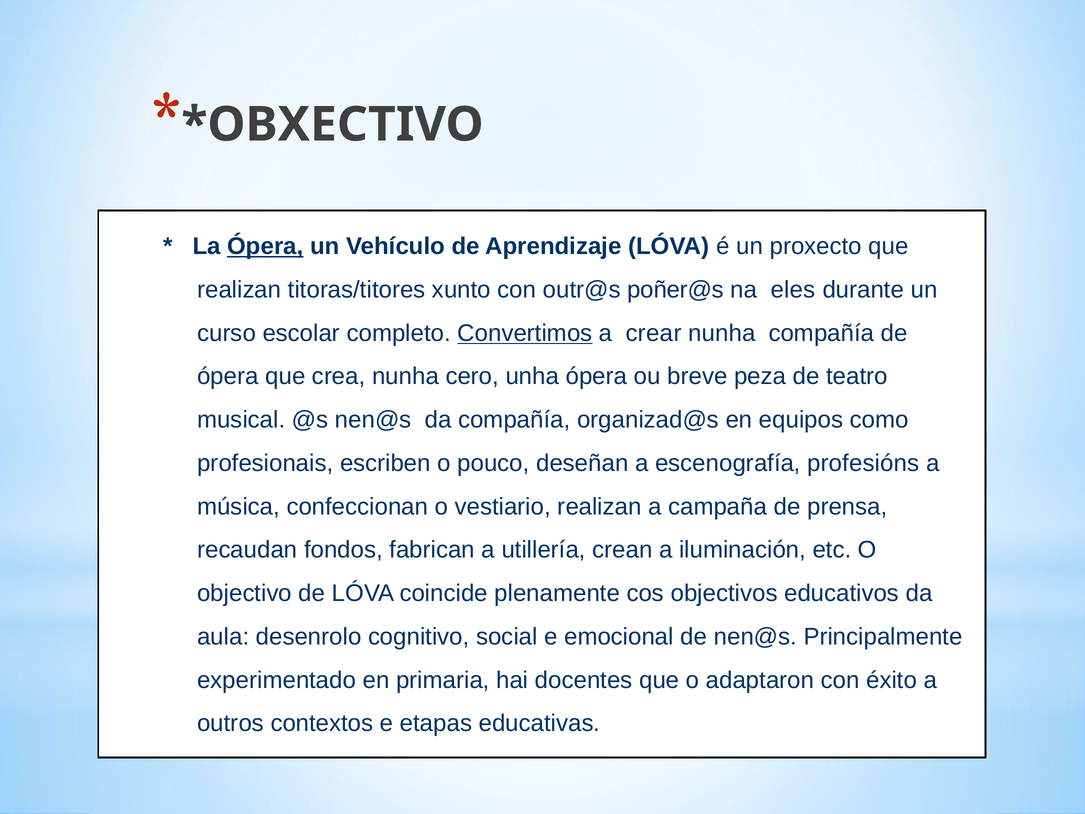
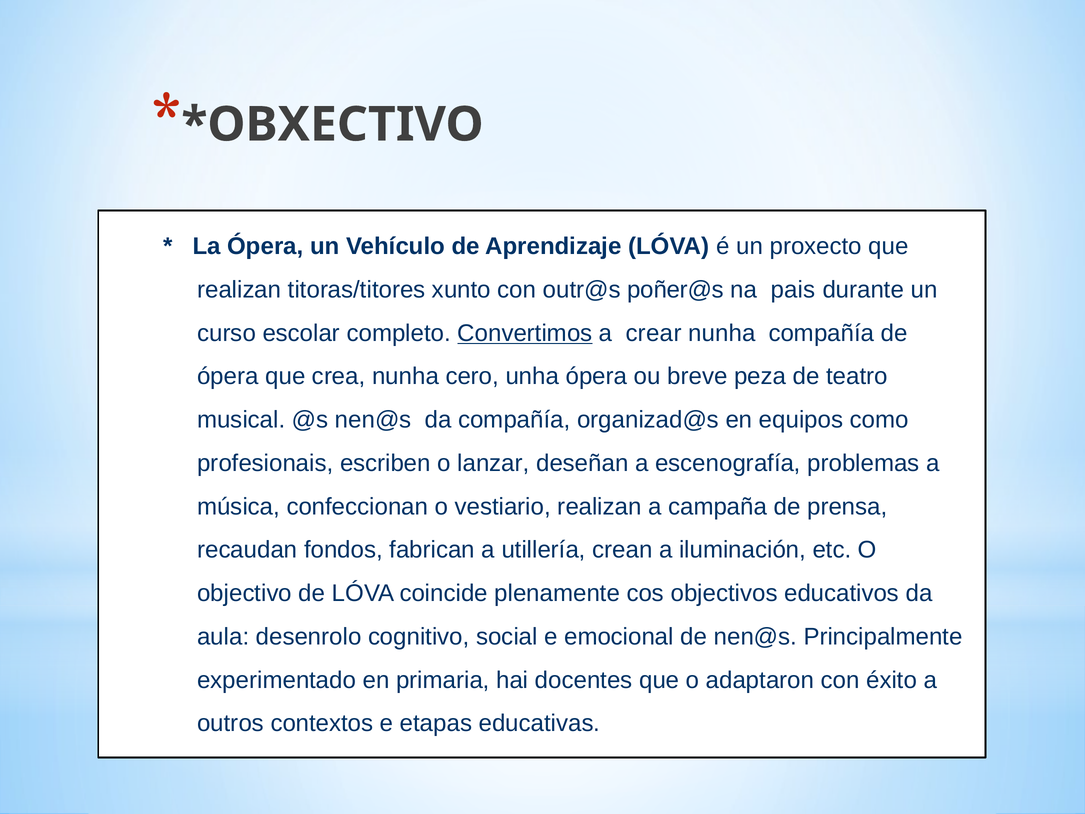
Ópera at (265, 246) underline: present -> none
eles: eles -> pais
pouco: pouco -> lanzar
profesións: profesións -> problemas
